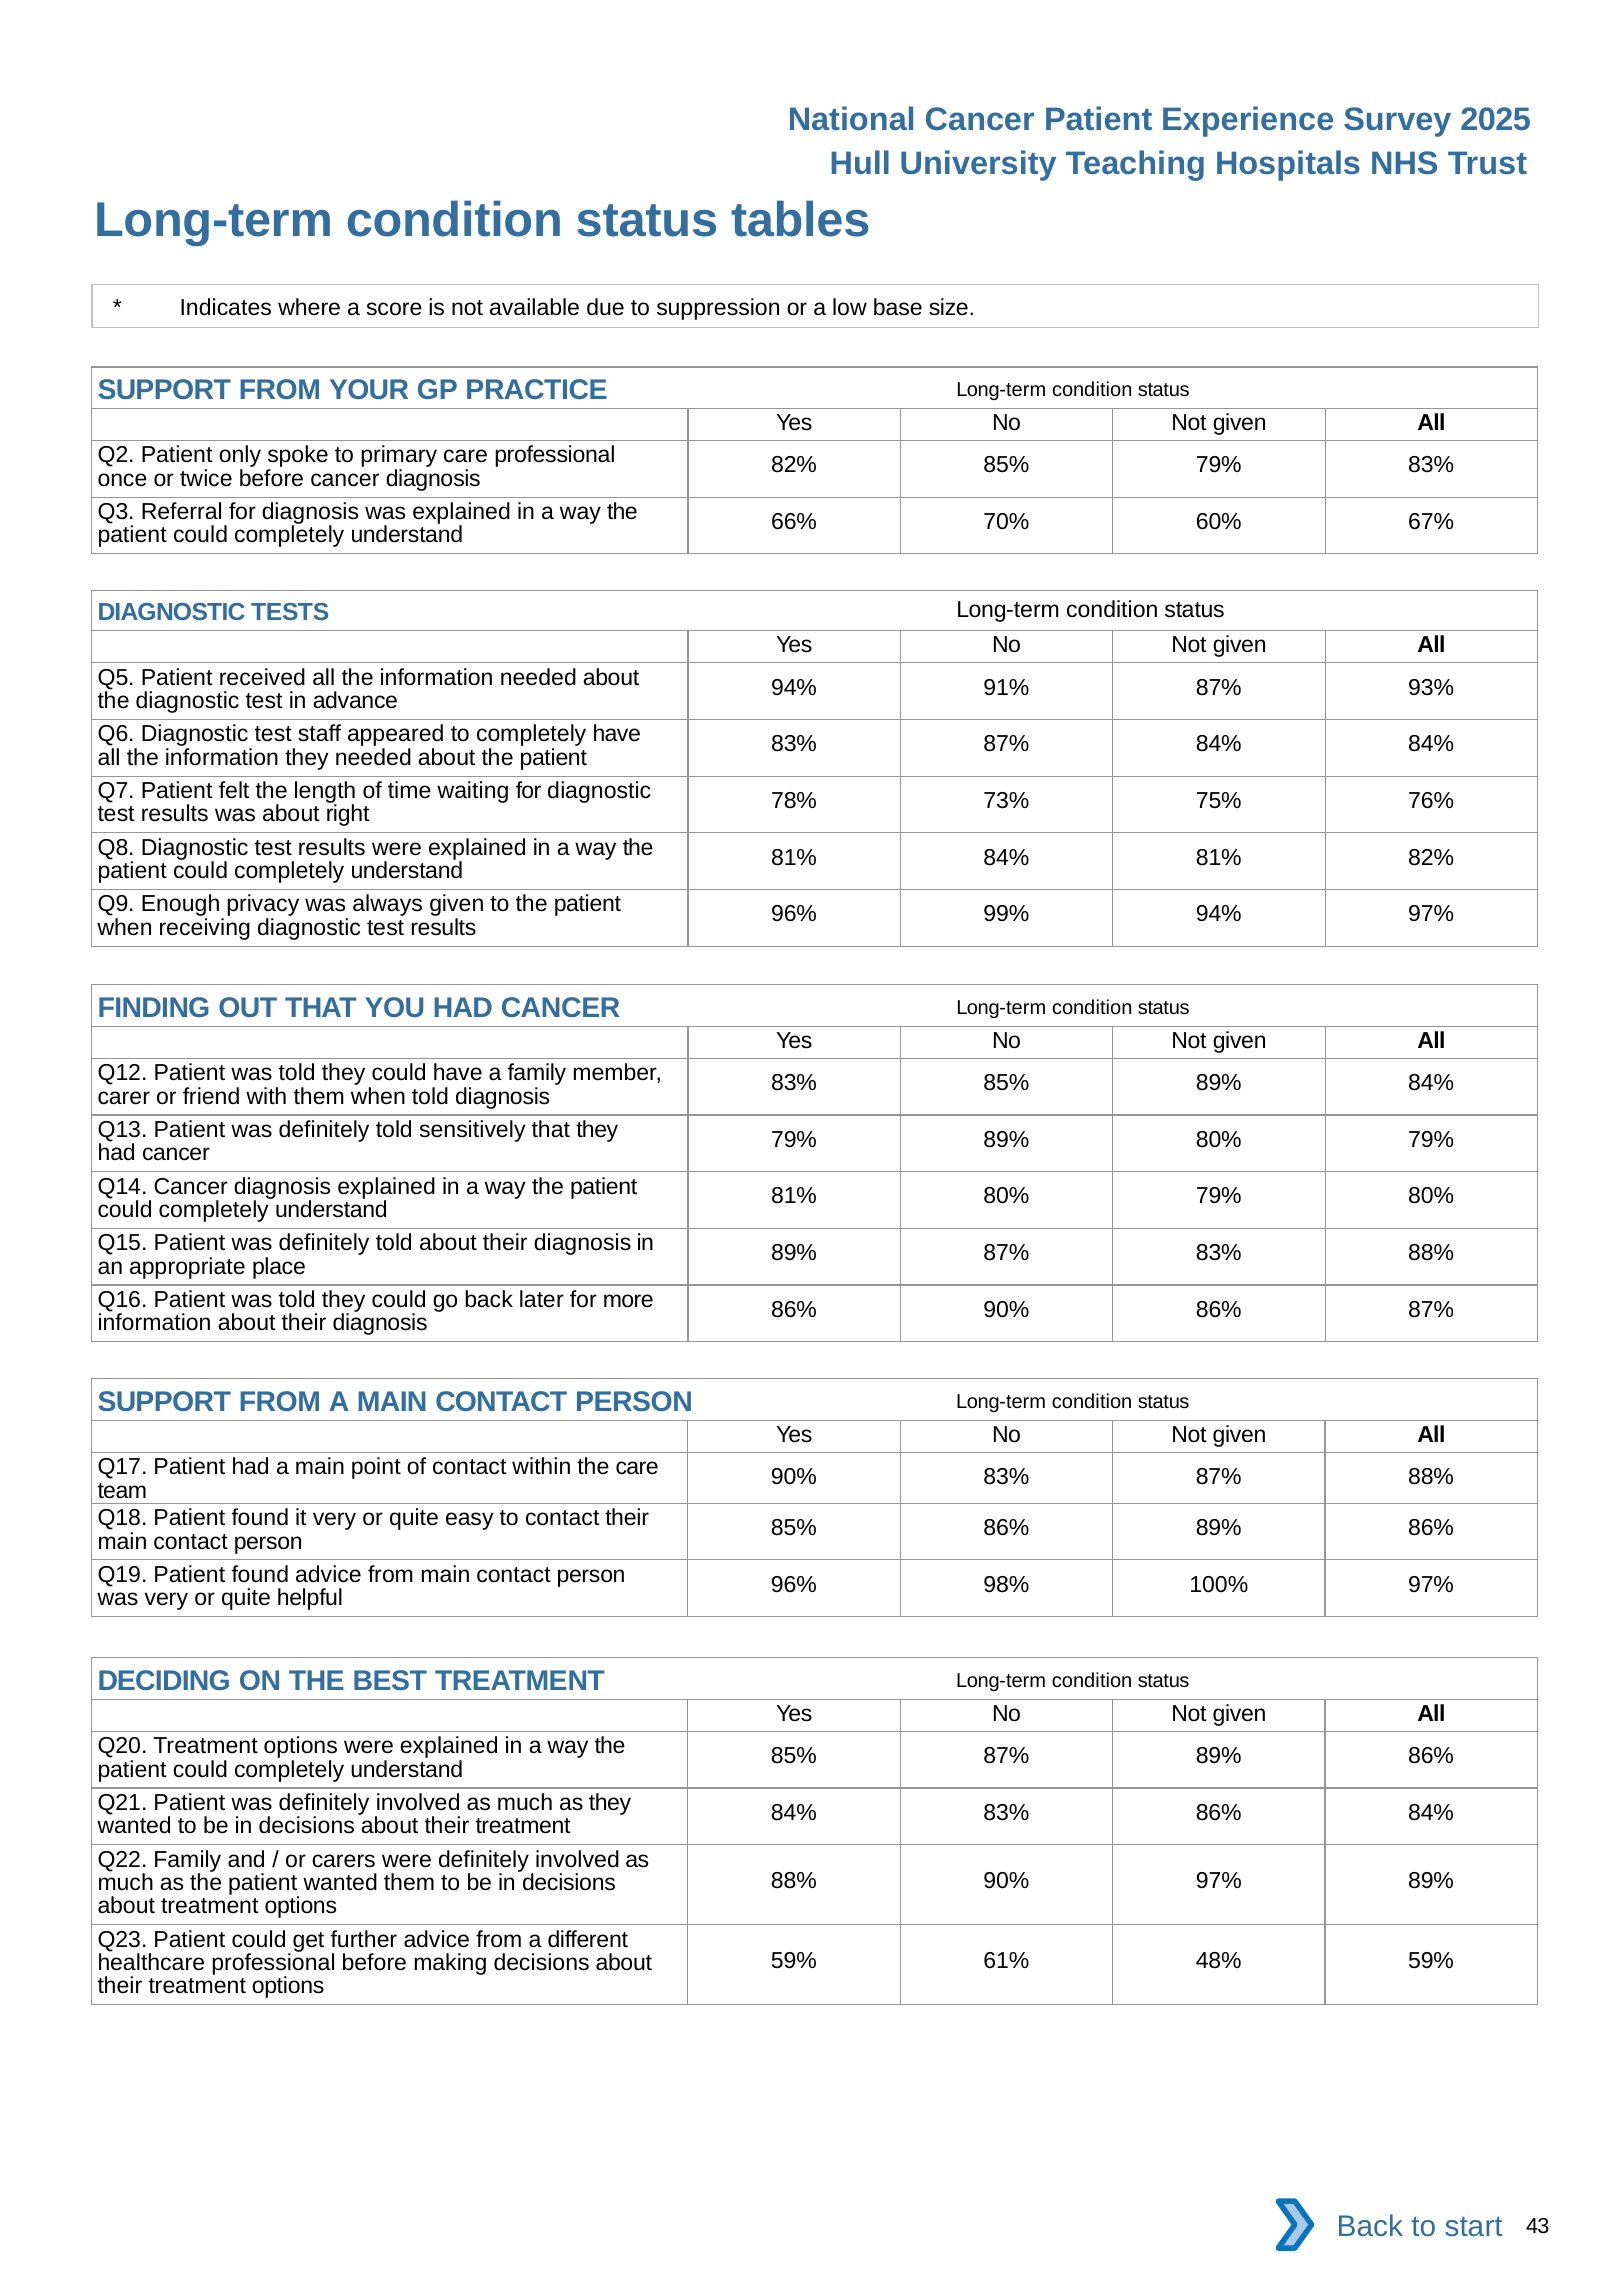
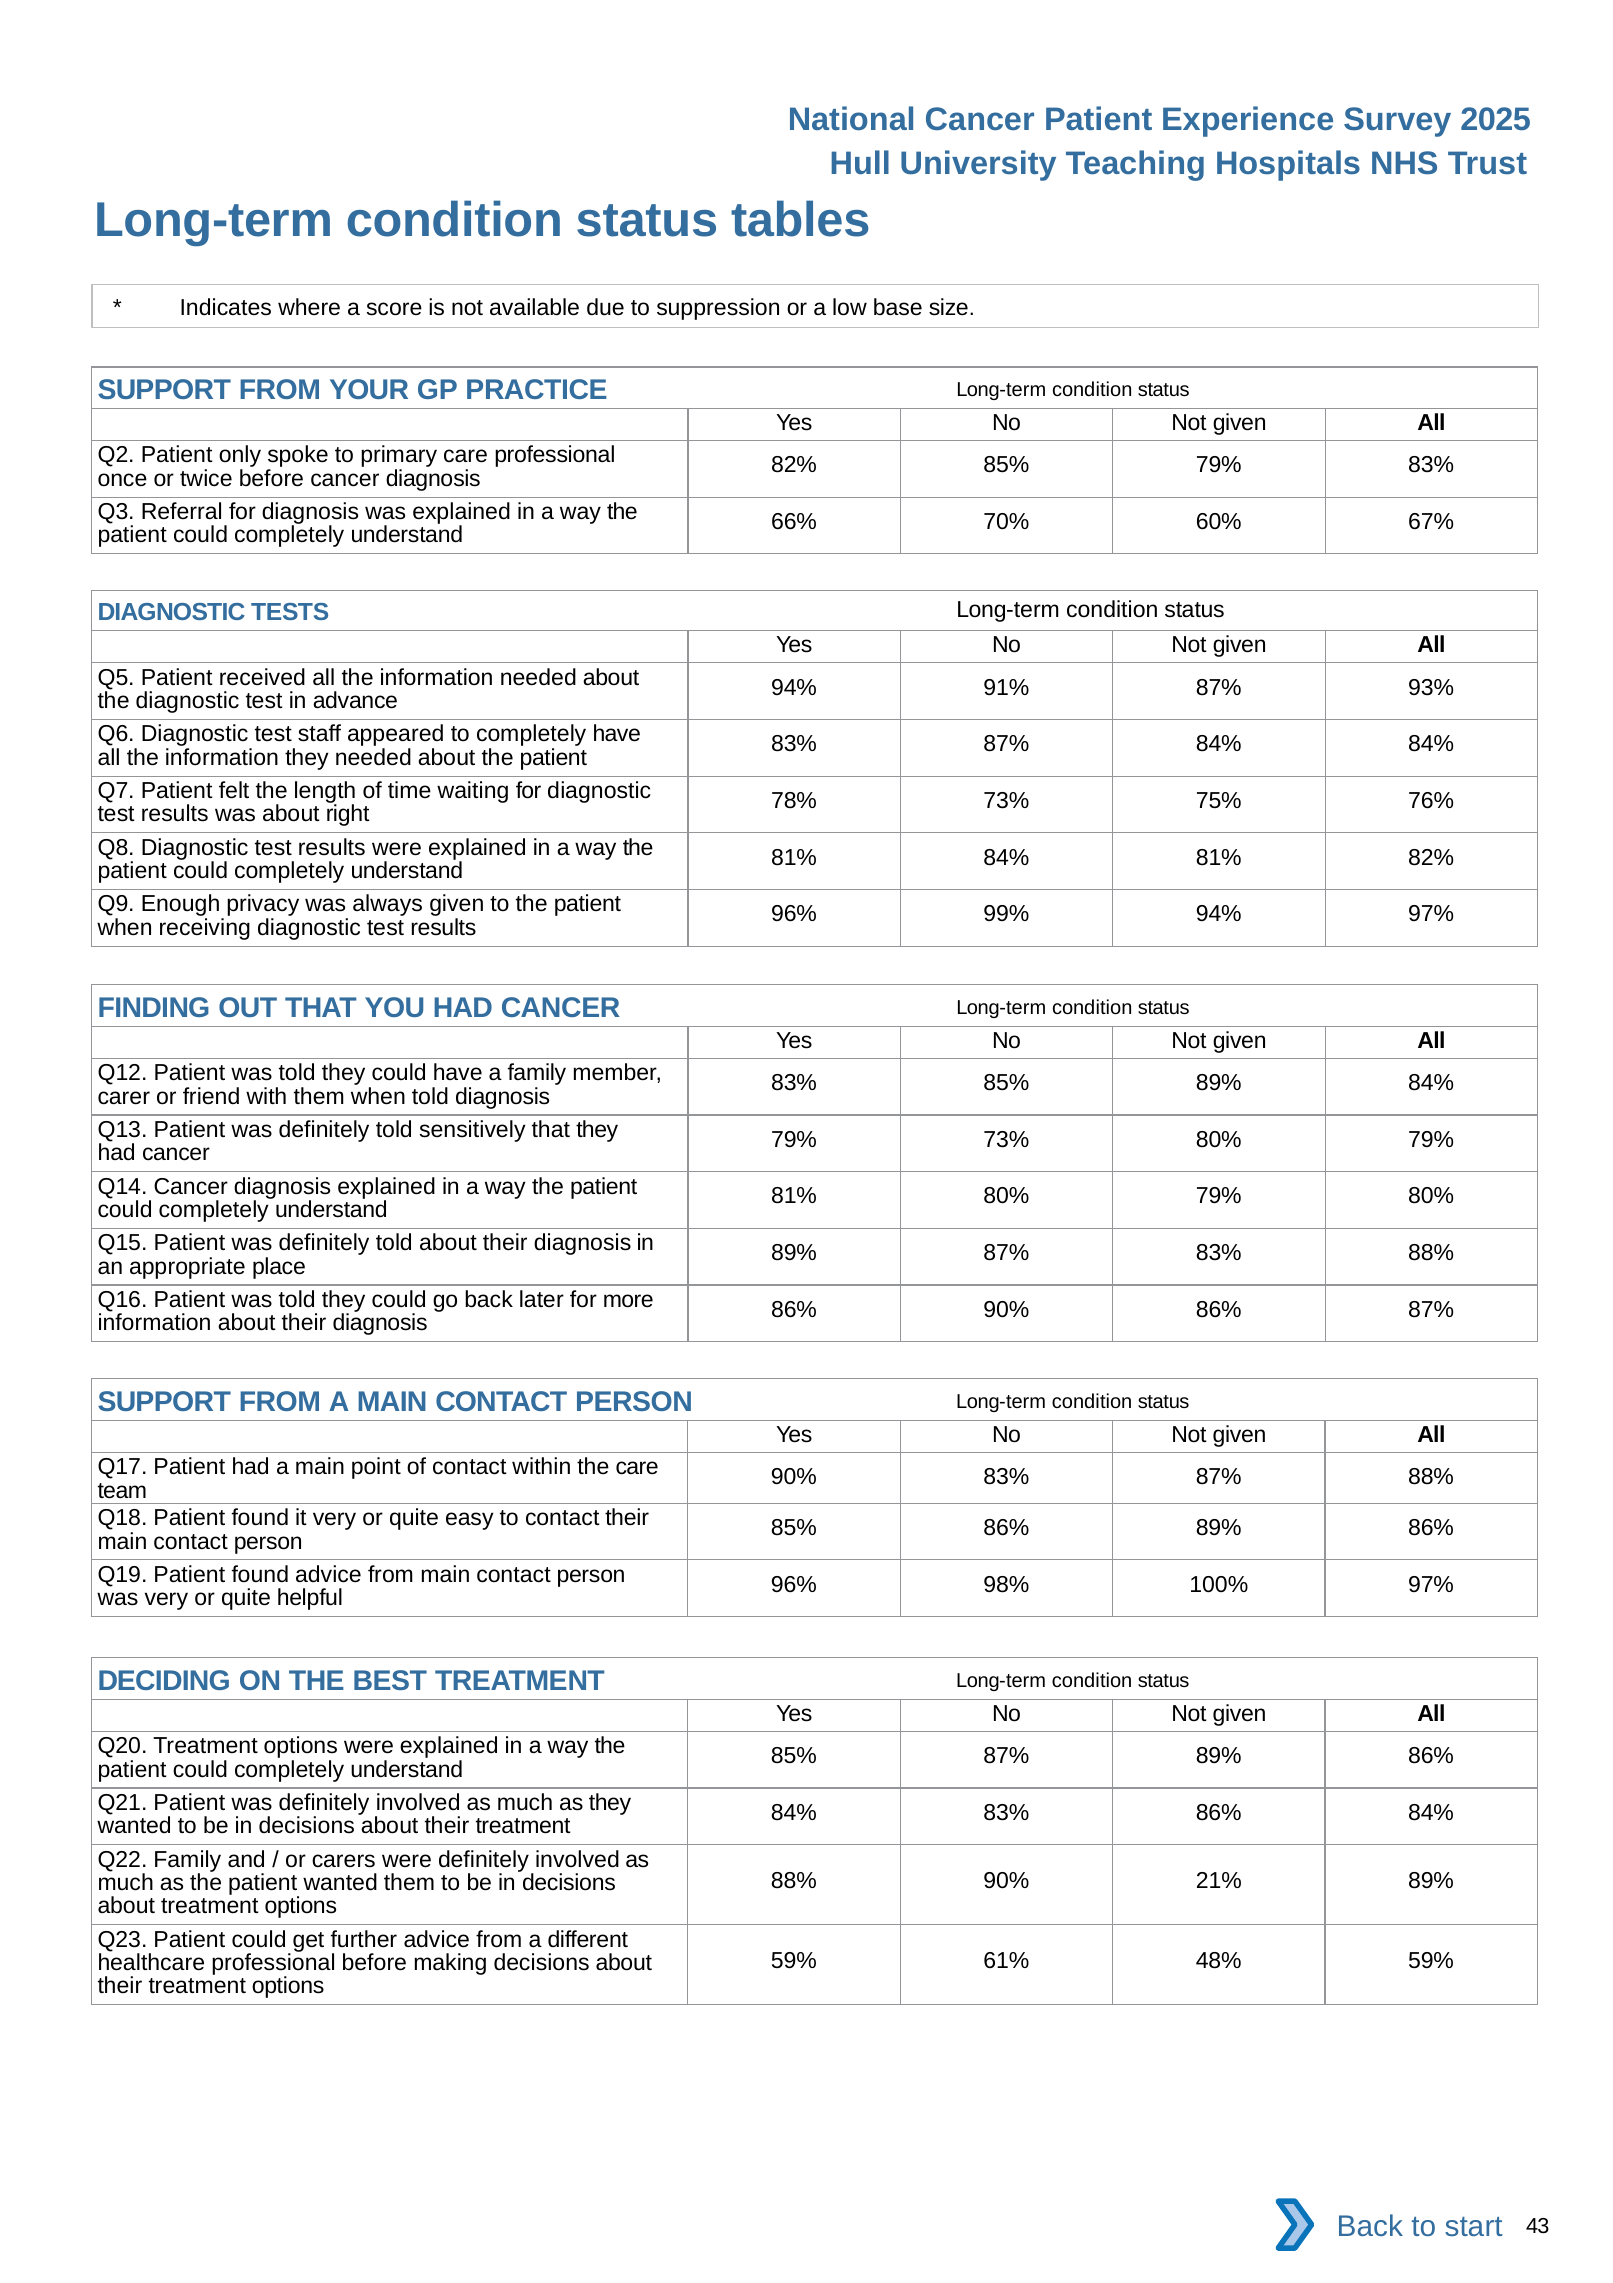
79% 89%: 89% -> 73%
90% 97%: 97% -> 21%
